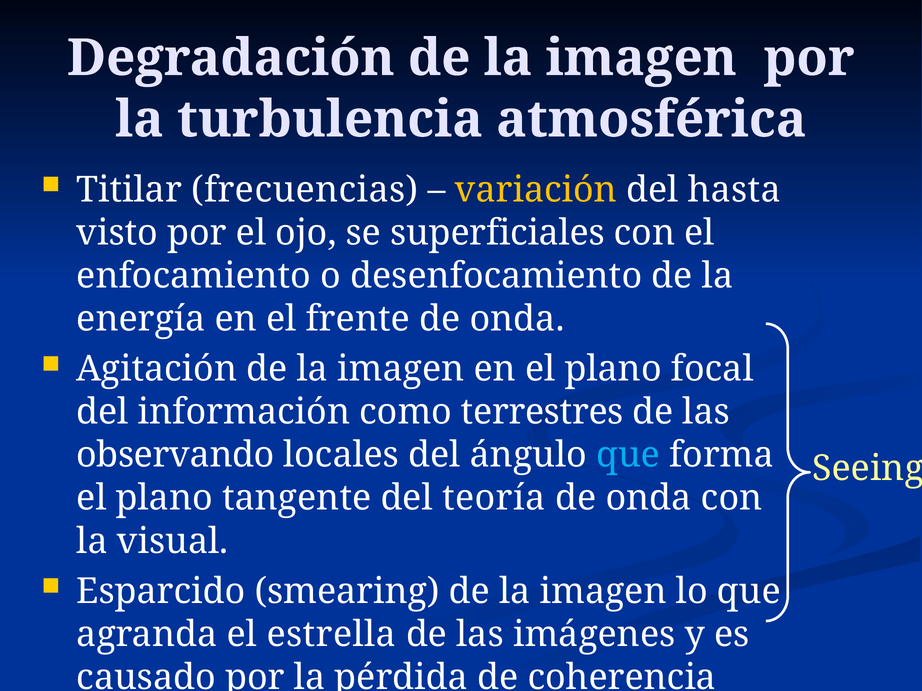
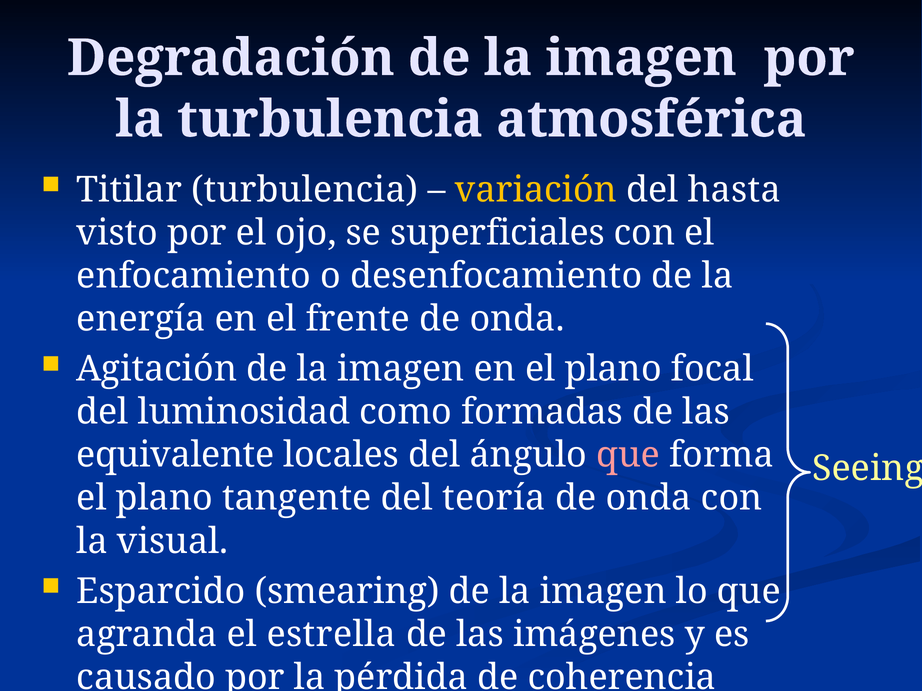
Titilar frecuencias: frecuencias -> turbulencia
información: información -> luminosidad
terrestres: terrestres -> formadas
observando: observando -> equivalente
que at (628, 455) colour: light blue -> pink
